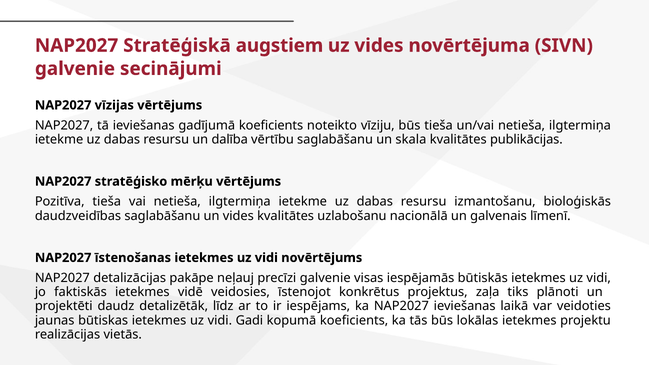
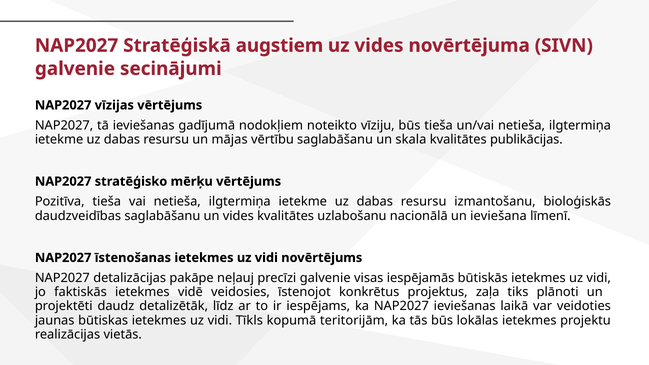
gadījumā koeficients: koeficients -> nodokļiem
dalība: dalība -> mājas
galvenais: galvenais -> ieviešana
Gadi: Gadi -> Tīkls
kopumā koeficients: koeficients -> teritorijām
